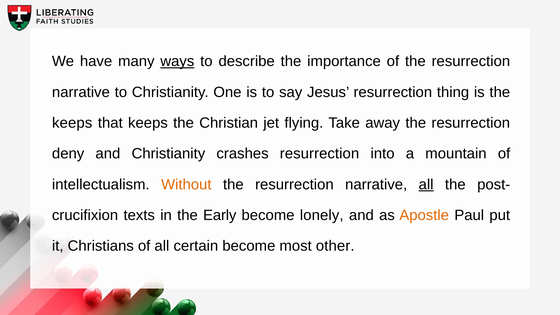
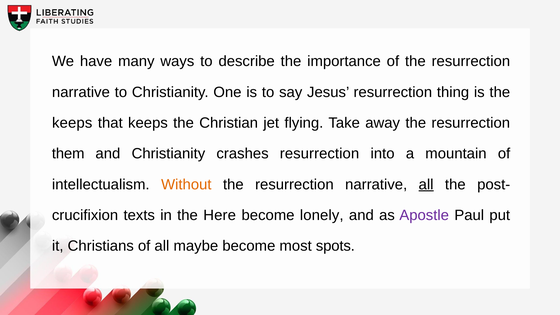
ways underline: present -> none
deny: deny -> them
Early: Early -> Here
Apostle colour: orange -> purple
certain: certain -> maybe
other: other -> spots
